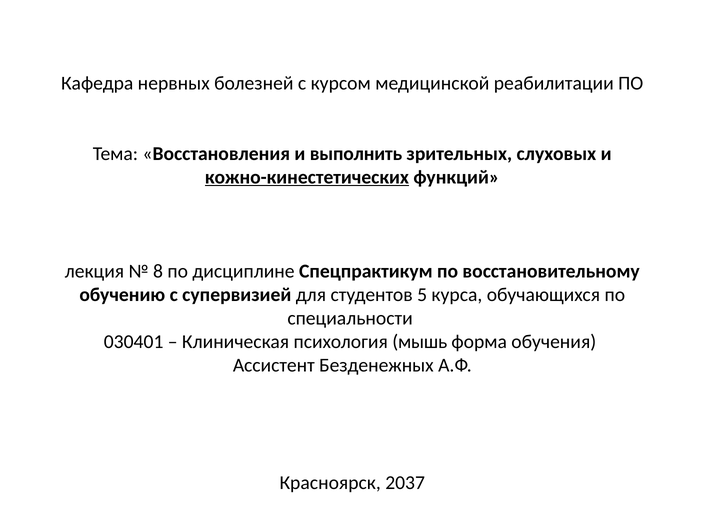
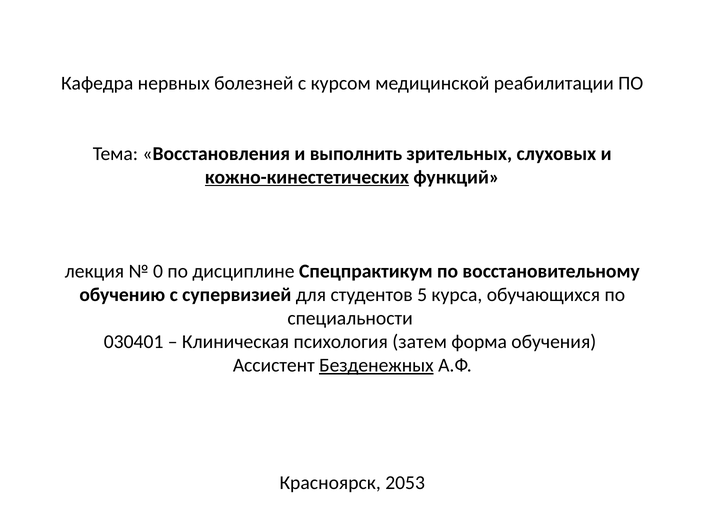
8: 8 -> 0
мышь: мышь -> затем
Безденежных underline: none -> present
2037: 2037 -> 2053
